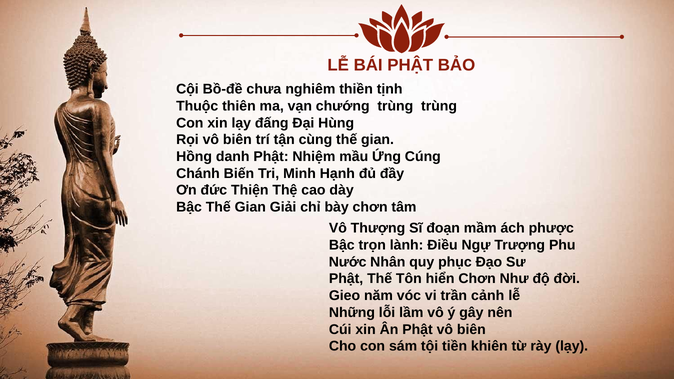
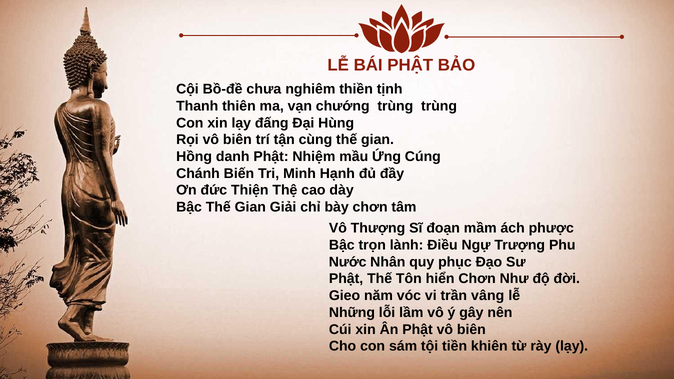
Thuộc: Thuộc -> Thanh
cảnh: cảnh -> vâng
